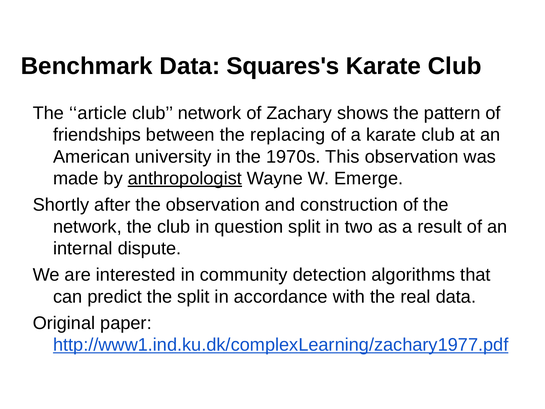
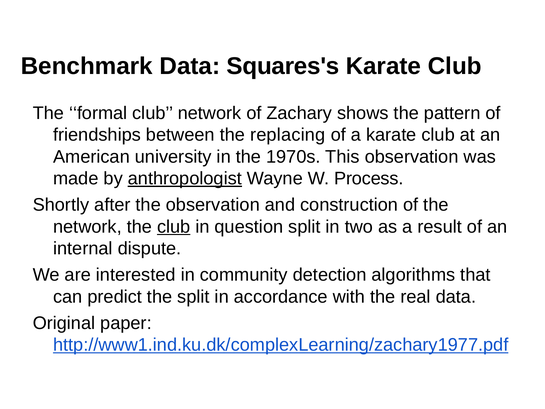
article: article -> formal
Emerge: Emerge -> Process
club at (174, 227) underline: none -> present
